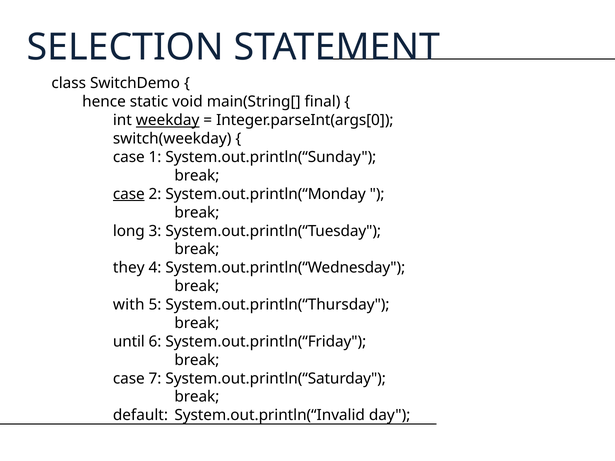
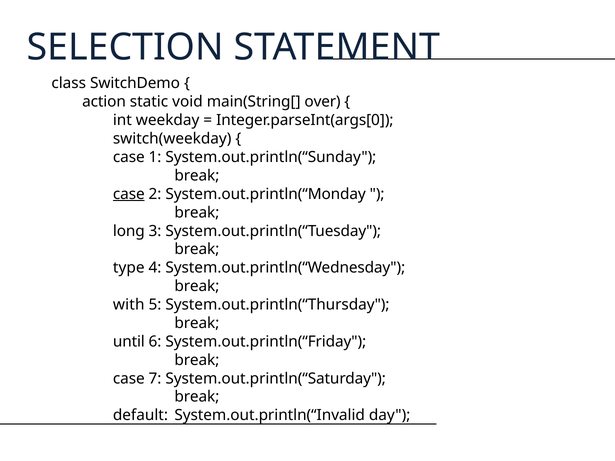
hence: hence -> action
final: final -> over
weekday underline: present -> none
they: they -> type
